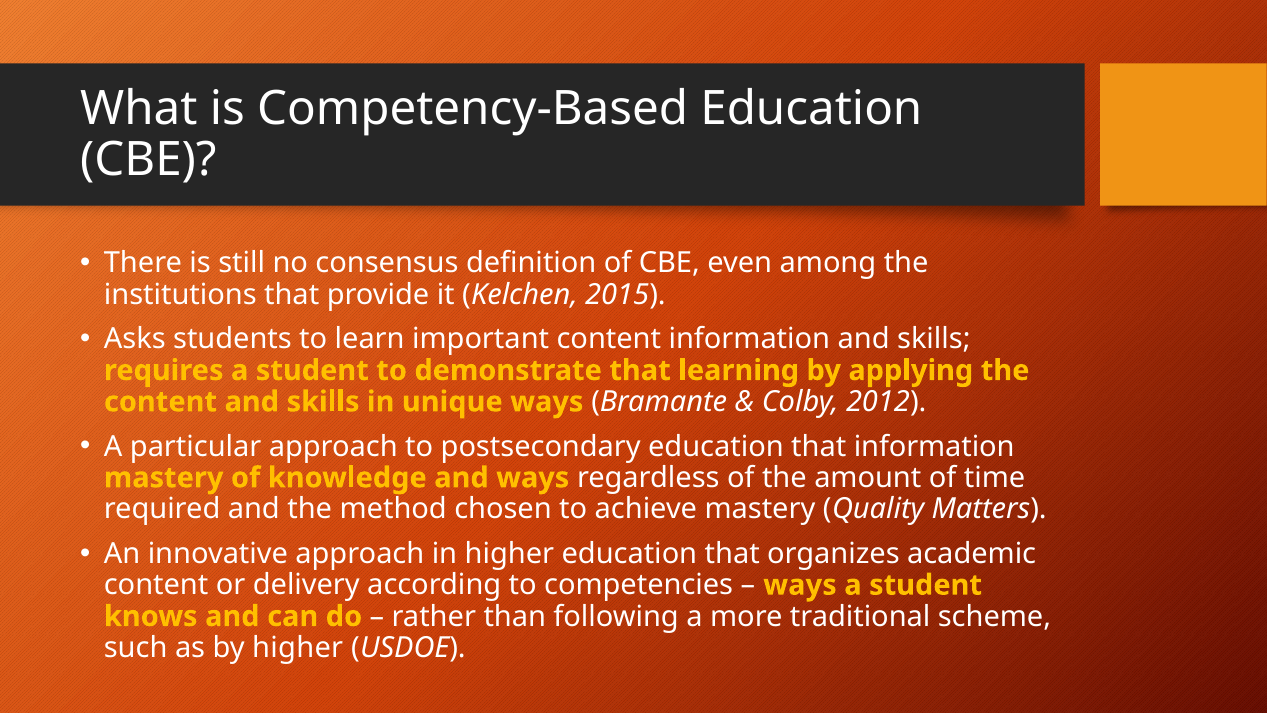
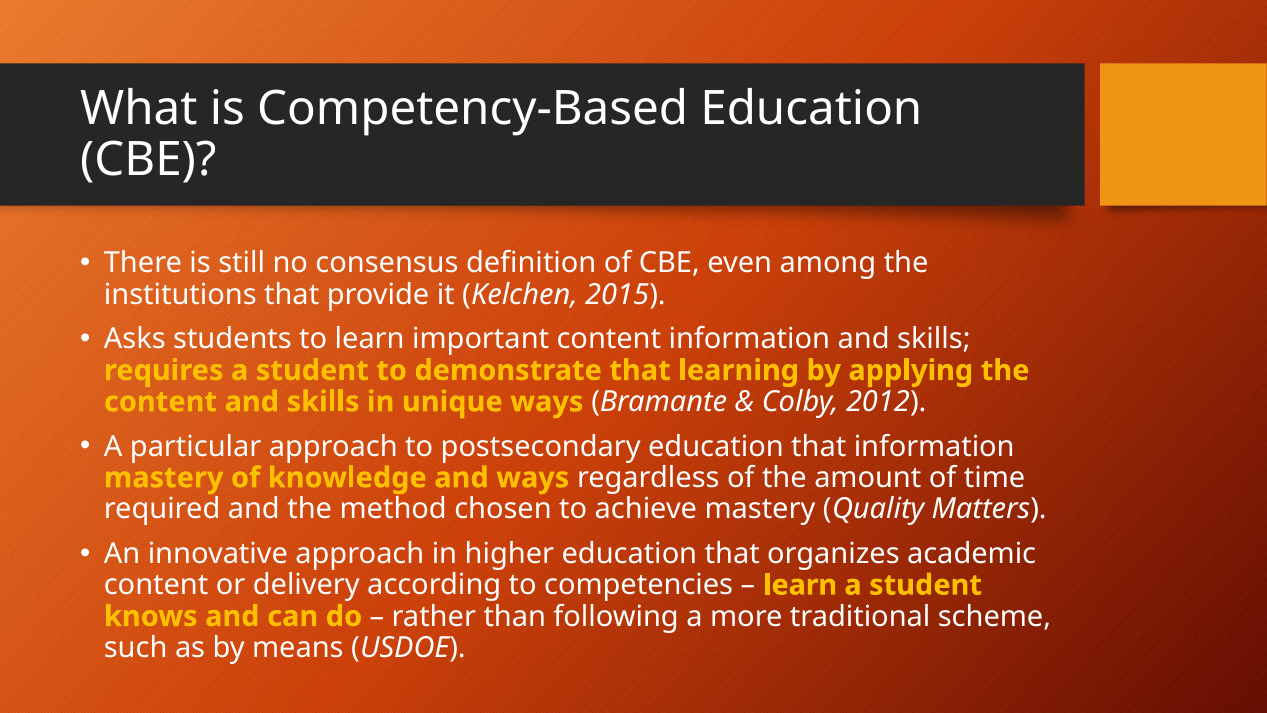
ways at (800, 585): ways -> learn
by higher: higher -> means
